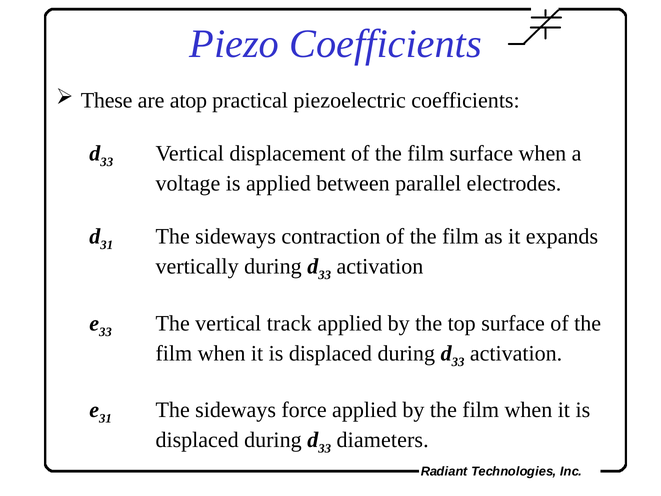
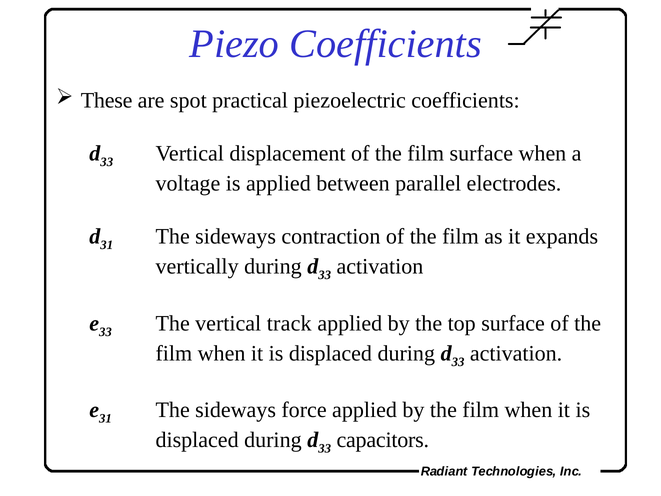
atop: atop -> spot
diameters: diameters -> capacitors
